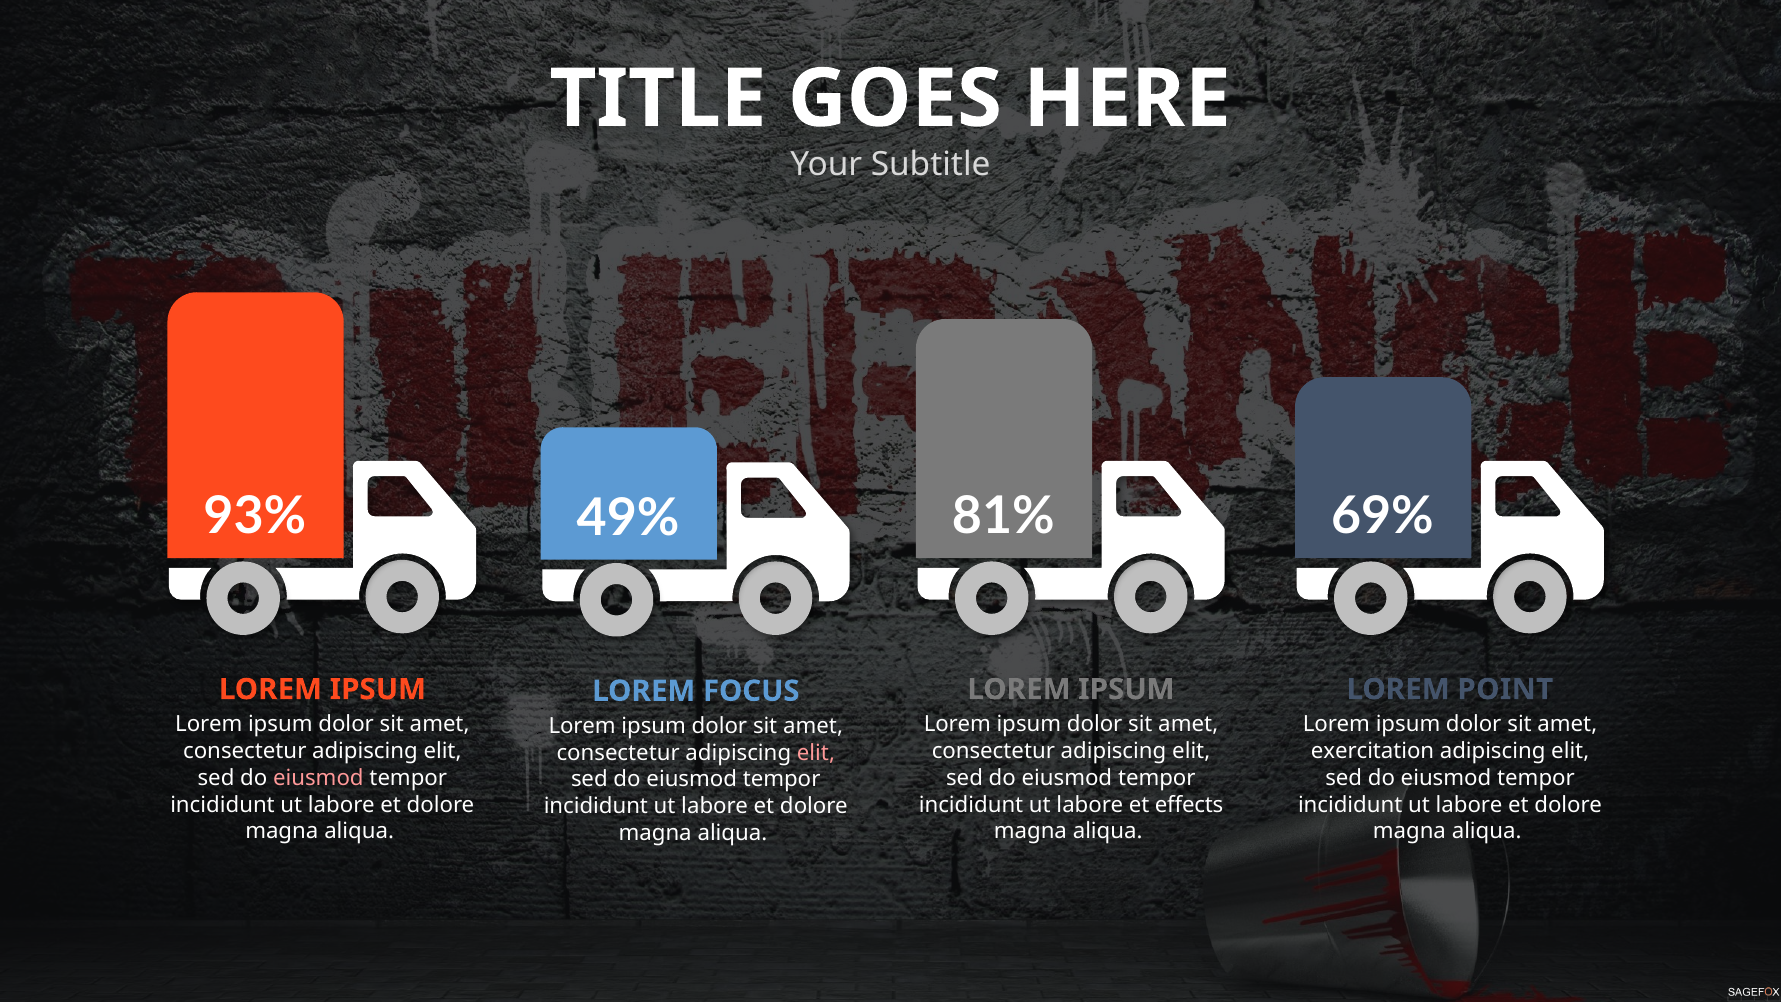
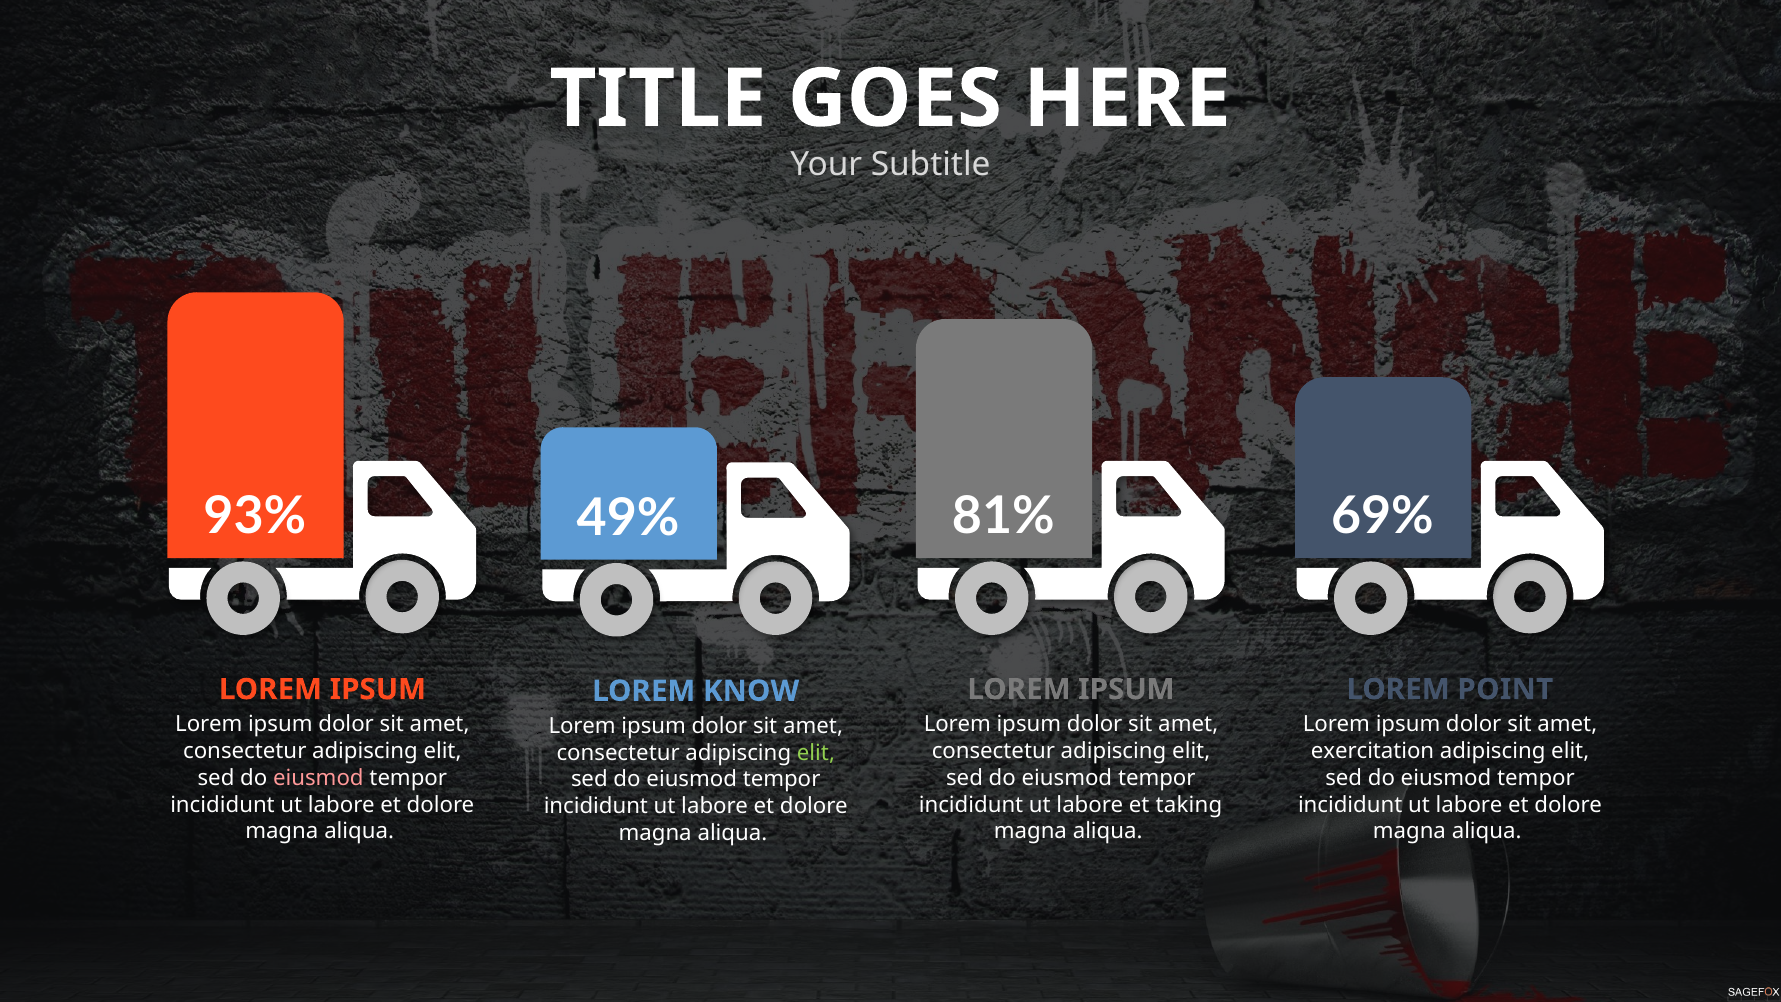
FOCUS: FOCUS -> KNOW
elit at (816, 753) colour: pink -> light green
effects: effects -> taking
